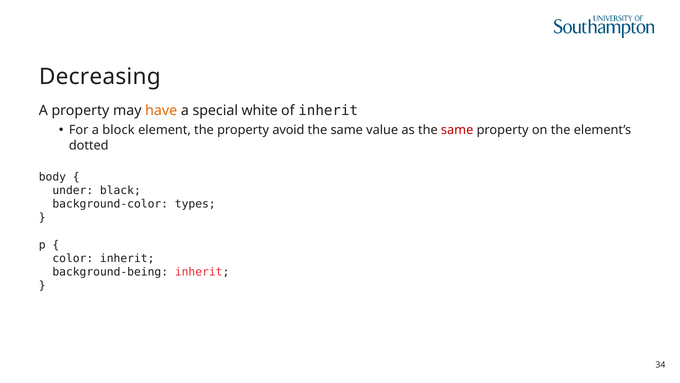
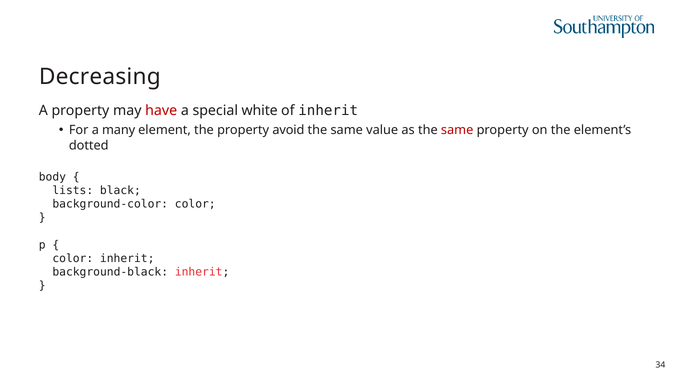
have colour: orange -> red
block: block -> many
under: under -> lists
background-color types: types -> color
background-being: background-being -> background-black
